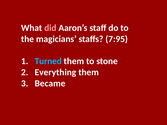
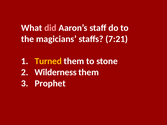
7:95: 7:95 -> 7:21
Turned colour: light blue -> yellow
Everything: Everything -> Wilderness
Became: Became -> Prophet
